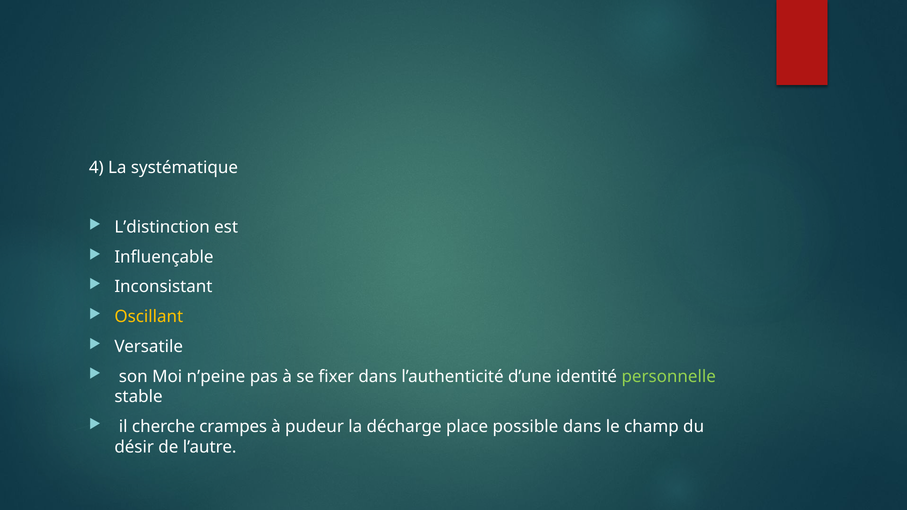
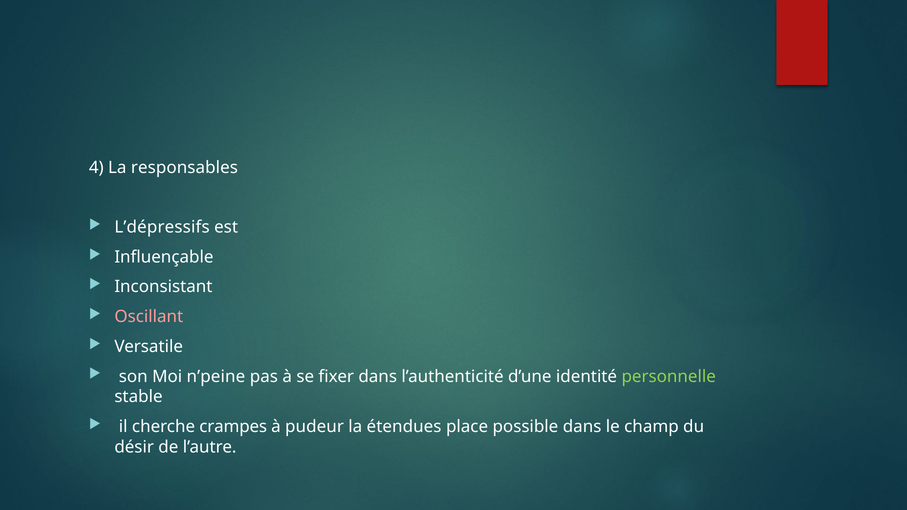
systématique: systématique -> responsables
L’distinction: L’distinction -> L’dépressifs
Oscillant colour: yellow -> pink
décharge: décharge -> étendues
